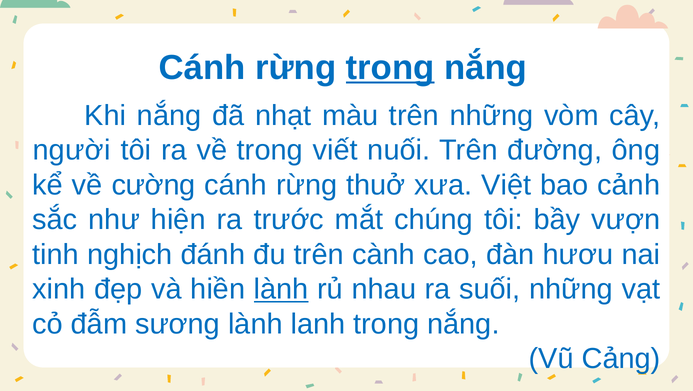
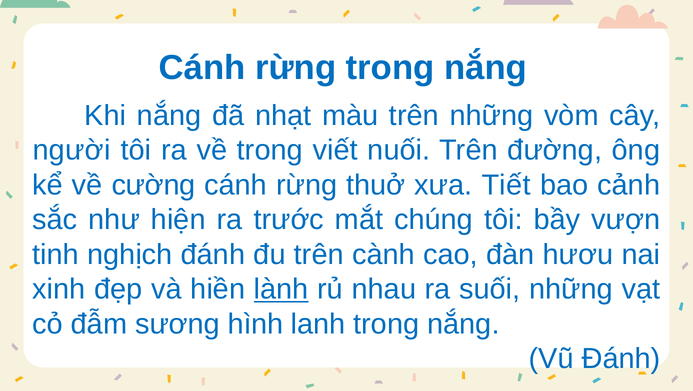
trong at (390, 68) underline: present -> none
Việt: Việt -> Tiết
sương lành: lành -> hình
Vũ Cảng: Cảng -> Đánh
